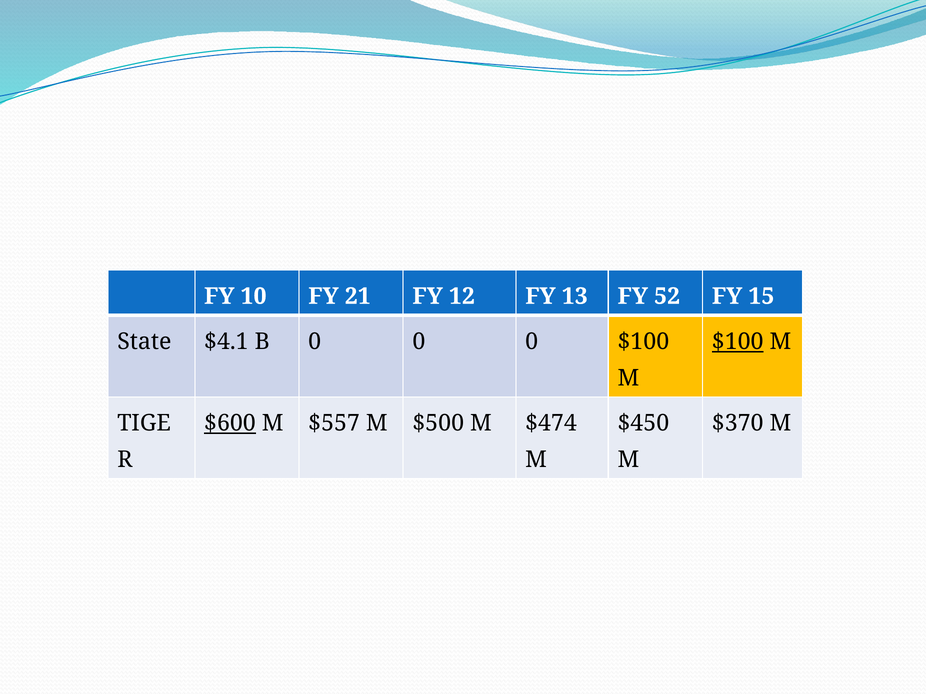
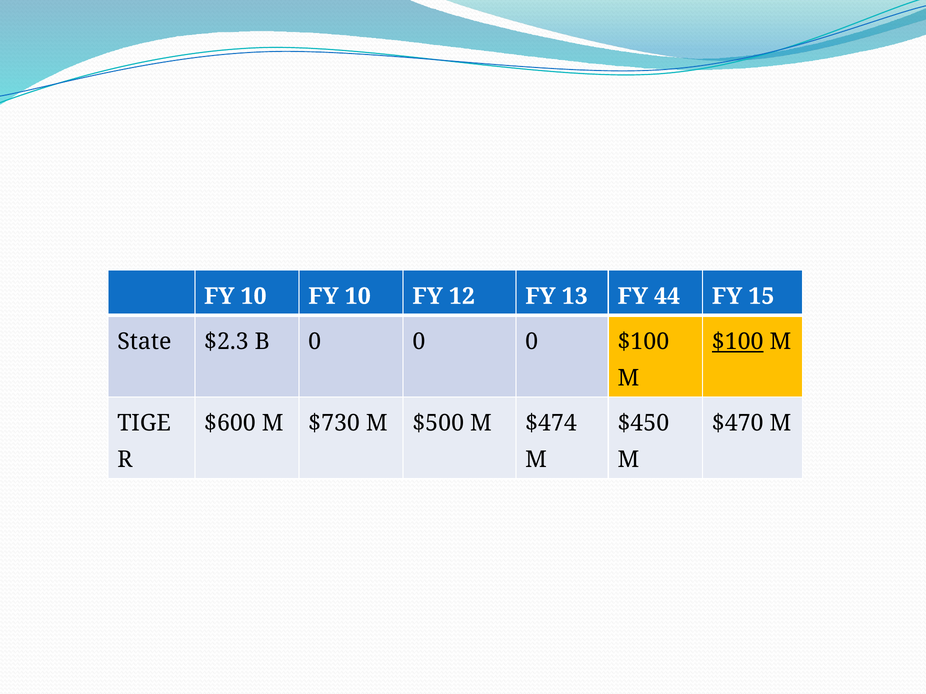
10 FY 21: 21 -> 10
52: 52 -> 44
$4.1: $4.1 -> $2.3
$600 underline: present -> none
$557: $557 -> $730
$370: $370 -> $470
